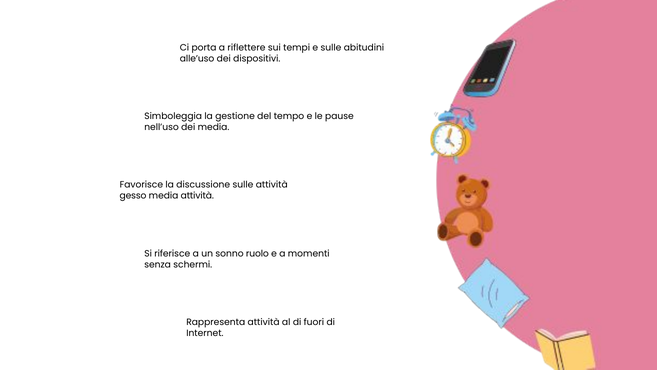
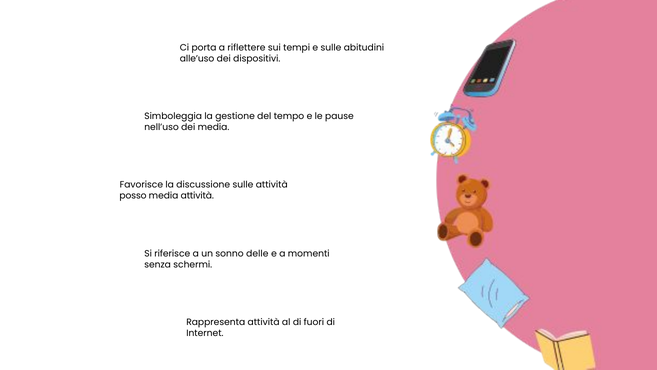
gesso: gesso -> posso
ruolo: ruolo -> delle
